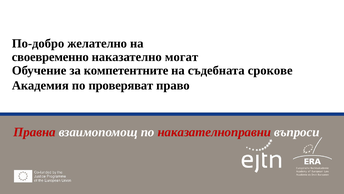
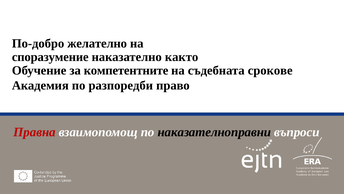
своевременно: своевременно -> споразумение
могат: могат -> както
проверяват: проверяват -> разпоредби
наказателноправни colour: red -> black
